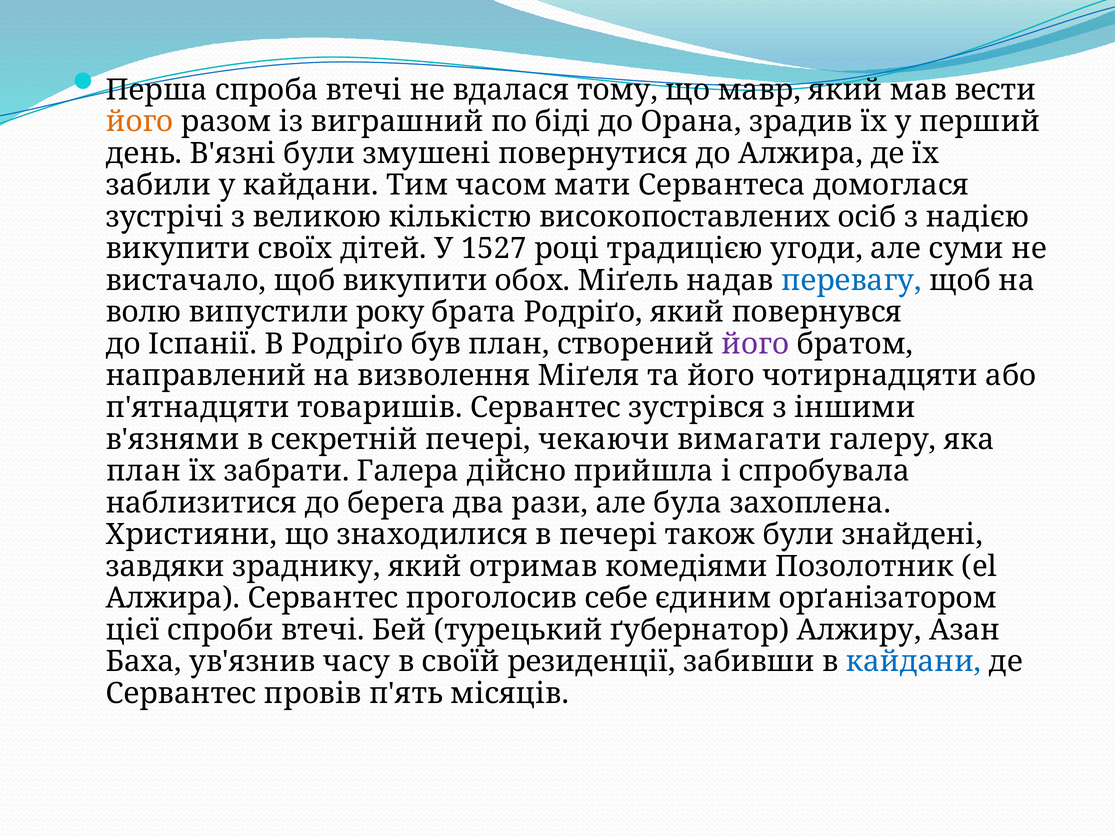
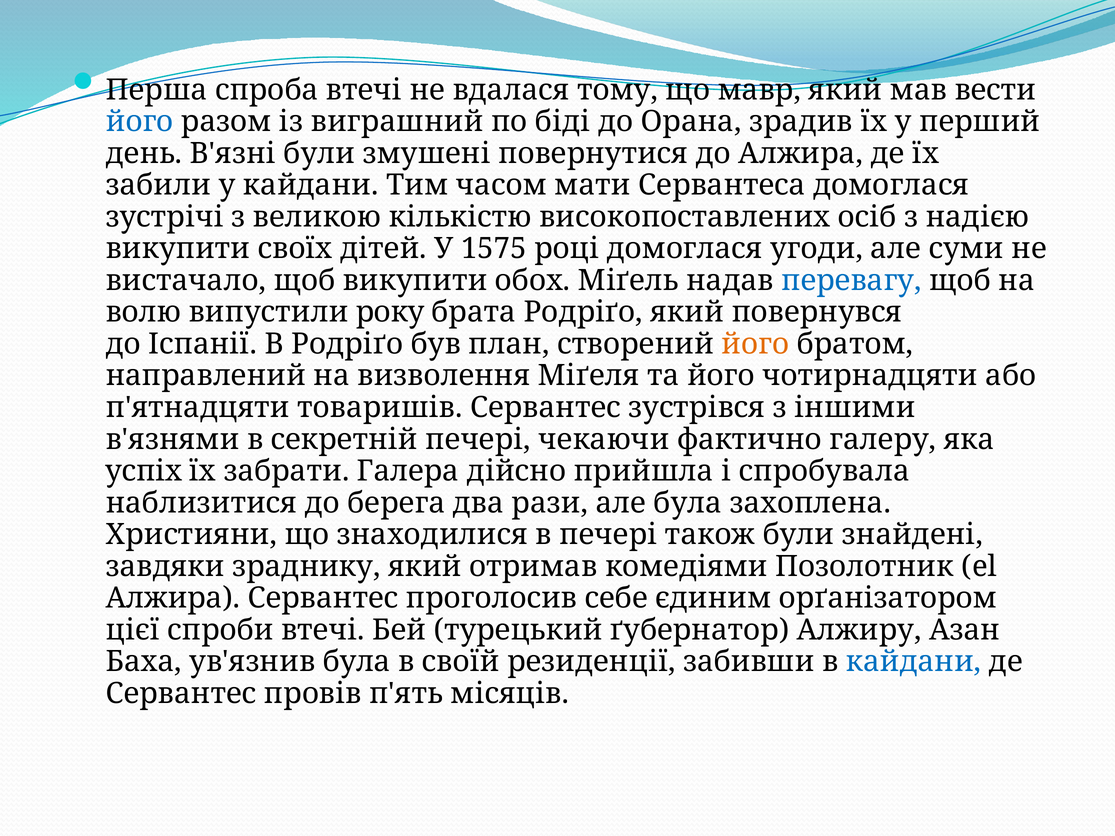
його at (140, 122) colour: orange -> blue
1527: 1527 -> 1575
році традицією: традицією -> домоглася
його at (755, 344) colour: purple -> orange
вимагати: вимагати -> фактично
план at (143, 471): план -> успіх
ув'язнив часу: часу -> була
